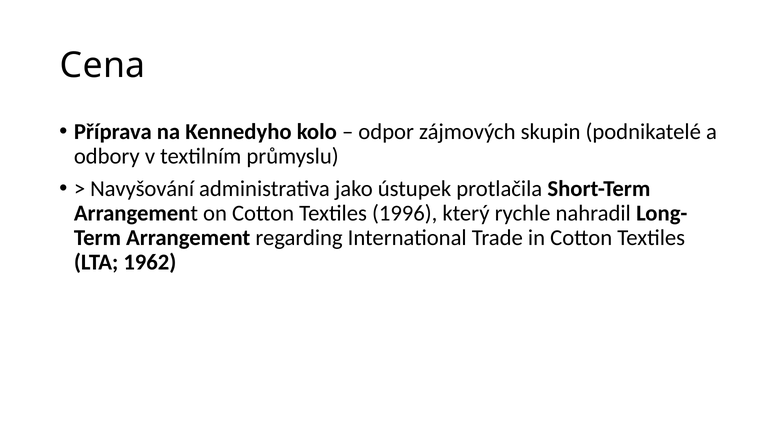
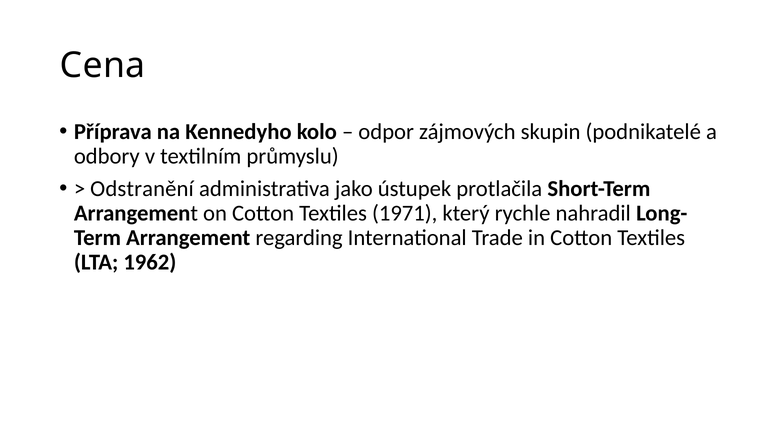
Navyšování: Navyšování -> Odstranění
1996: 1996 -> 1971
